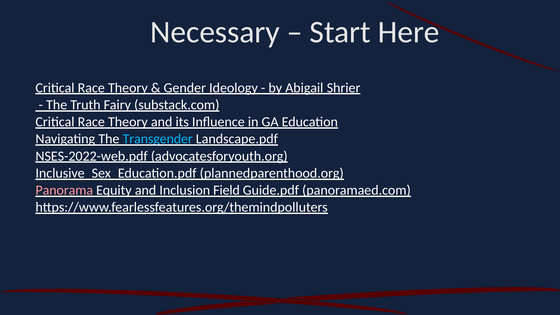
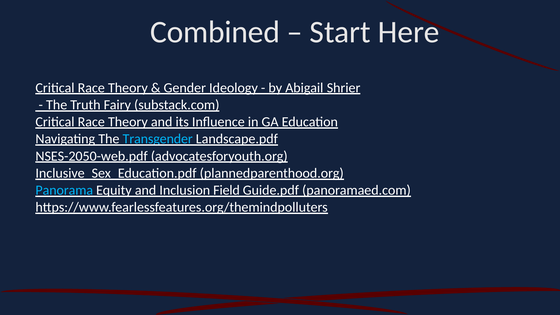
Necessary: Necessary -> Combined
NSES-2022-web.pdf: NSES-2022-web.pdf -> NSES-2050-web.pdf
Panorama colour: pink -> light blue
